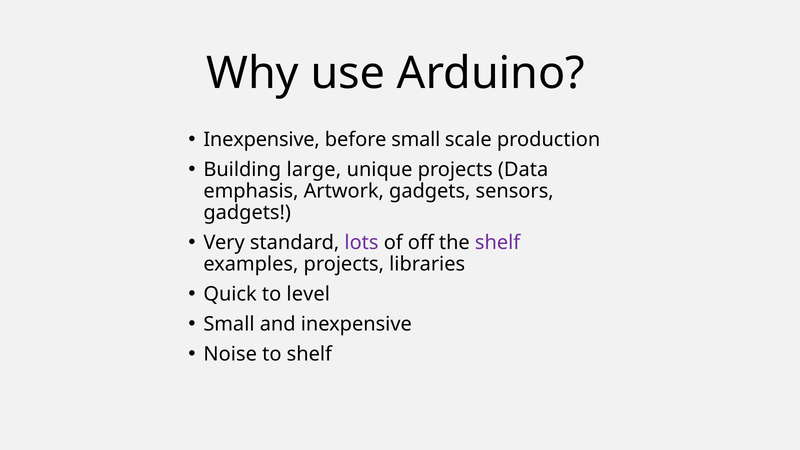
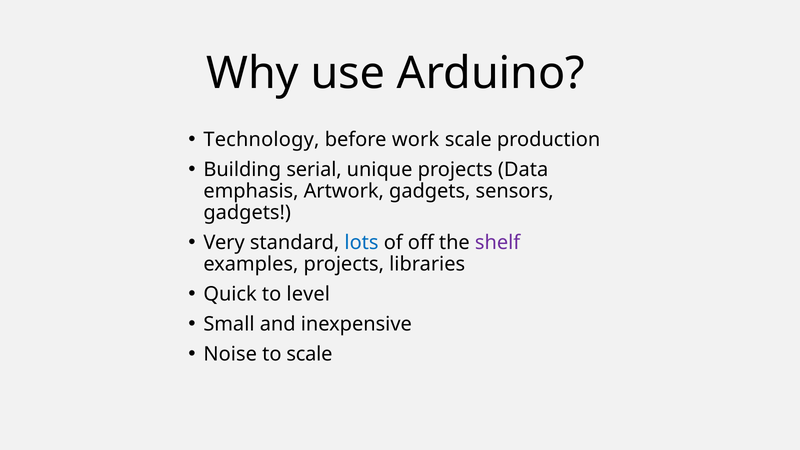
Inexpensive at (262, 140): Inexpensive -> Technology
before small: small -> work
large: large -> serial
lots colour: purple -> blue
to shelf: shelf -> scale
